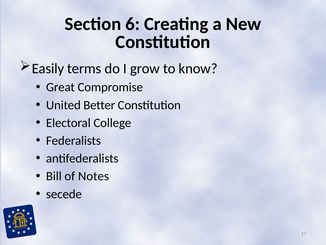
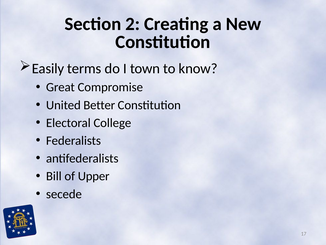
6: 6 -> 2
grow: grow -> town
Notes: Notes -> Upper
